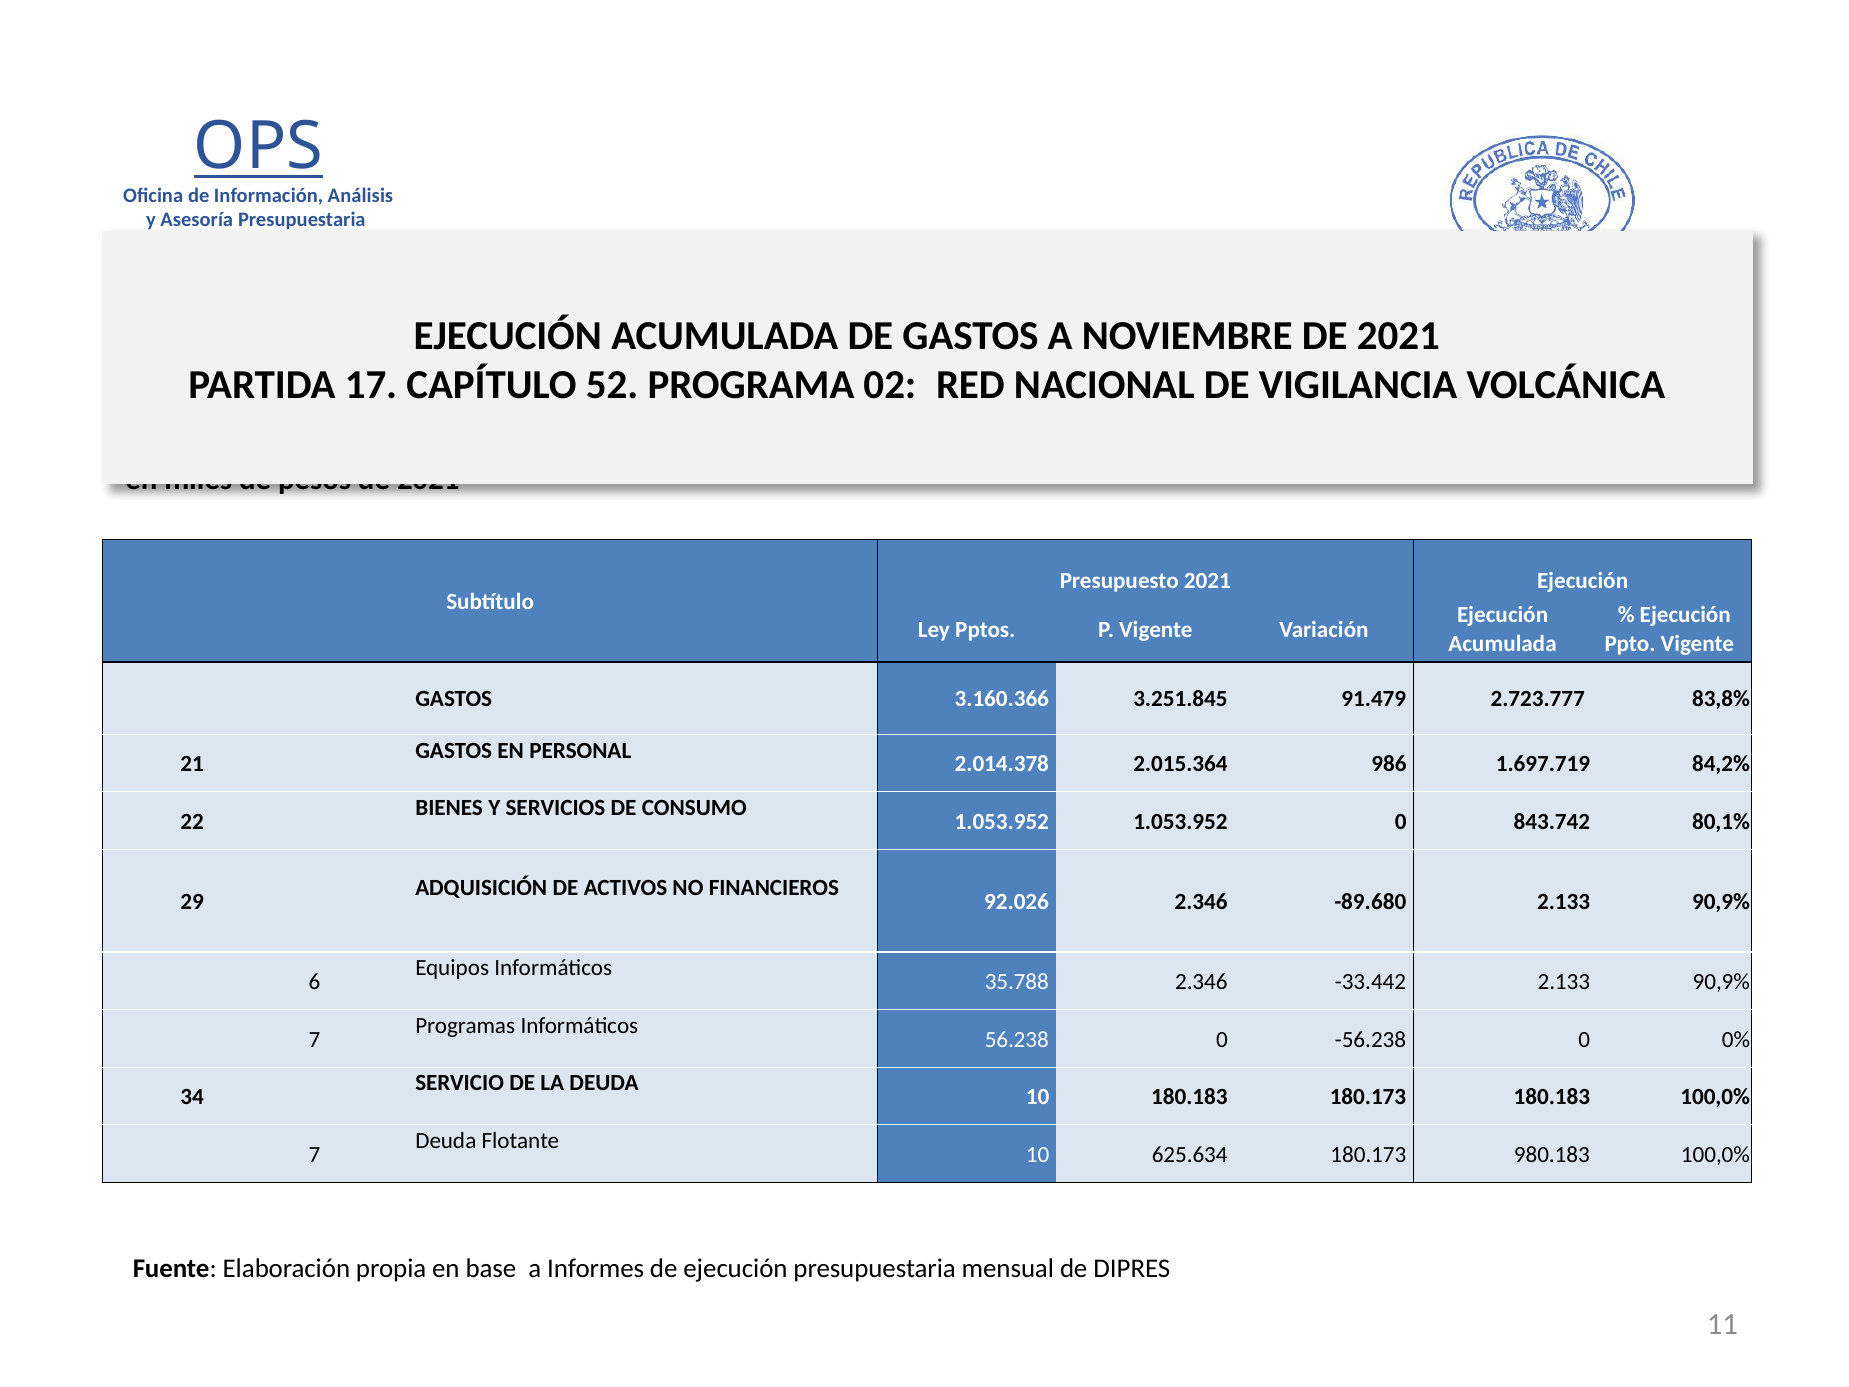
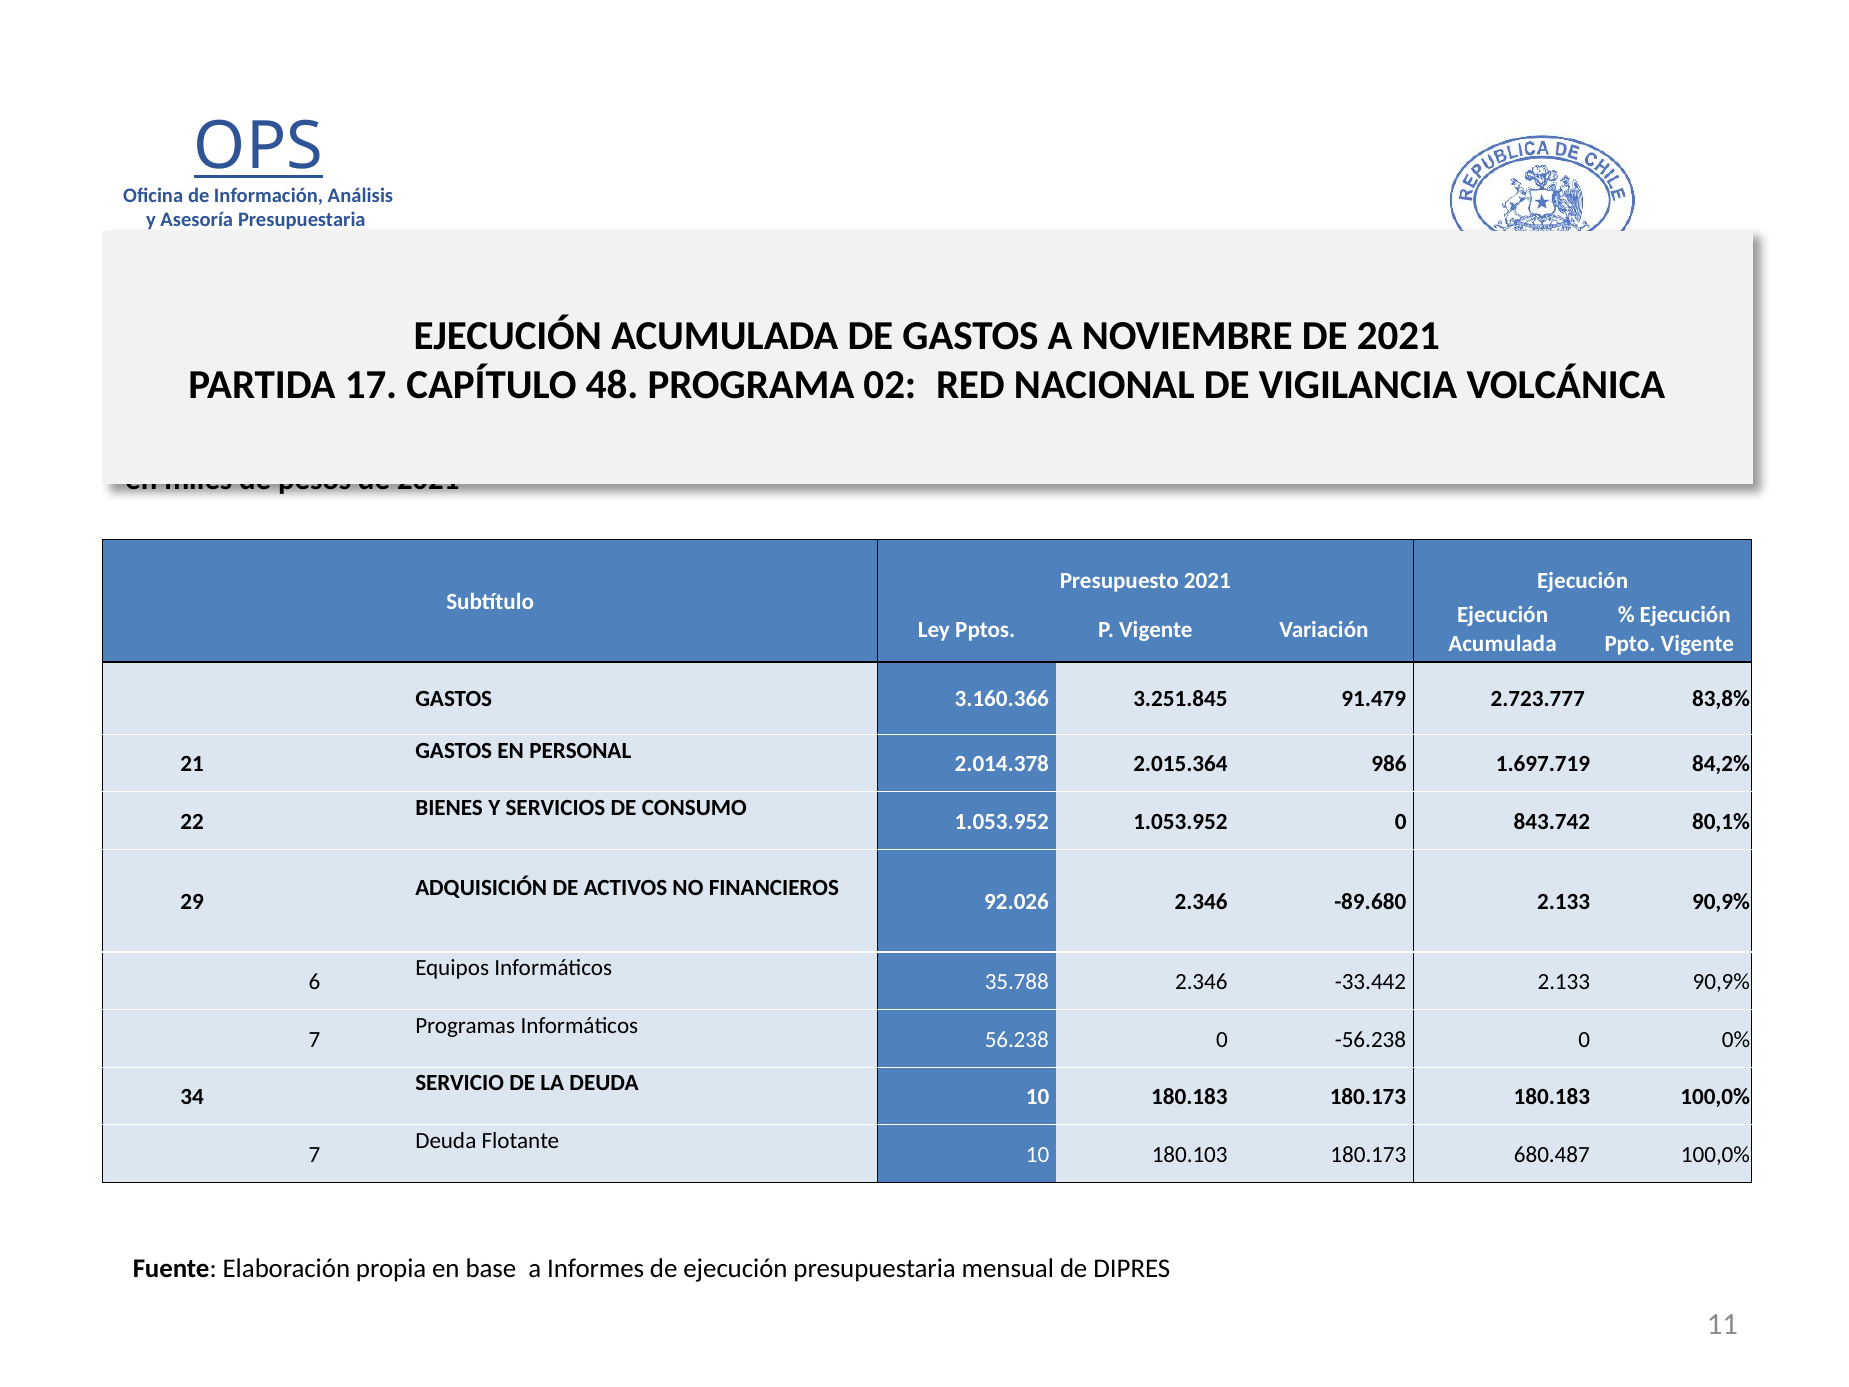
52: 52 -> 48
625.634: 625.634 -> 180.103
980.183: 980.183 -> 680.487
